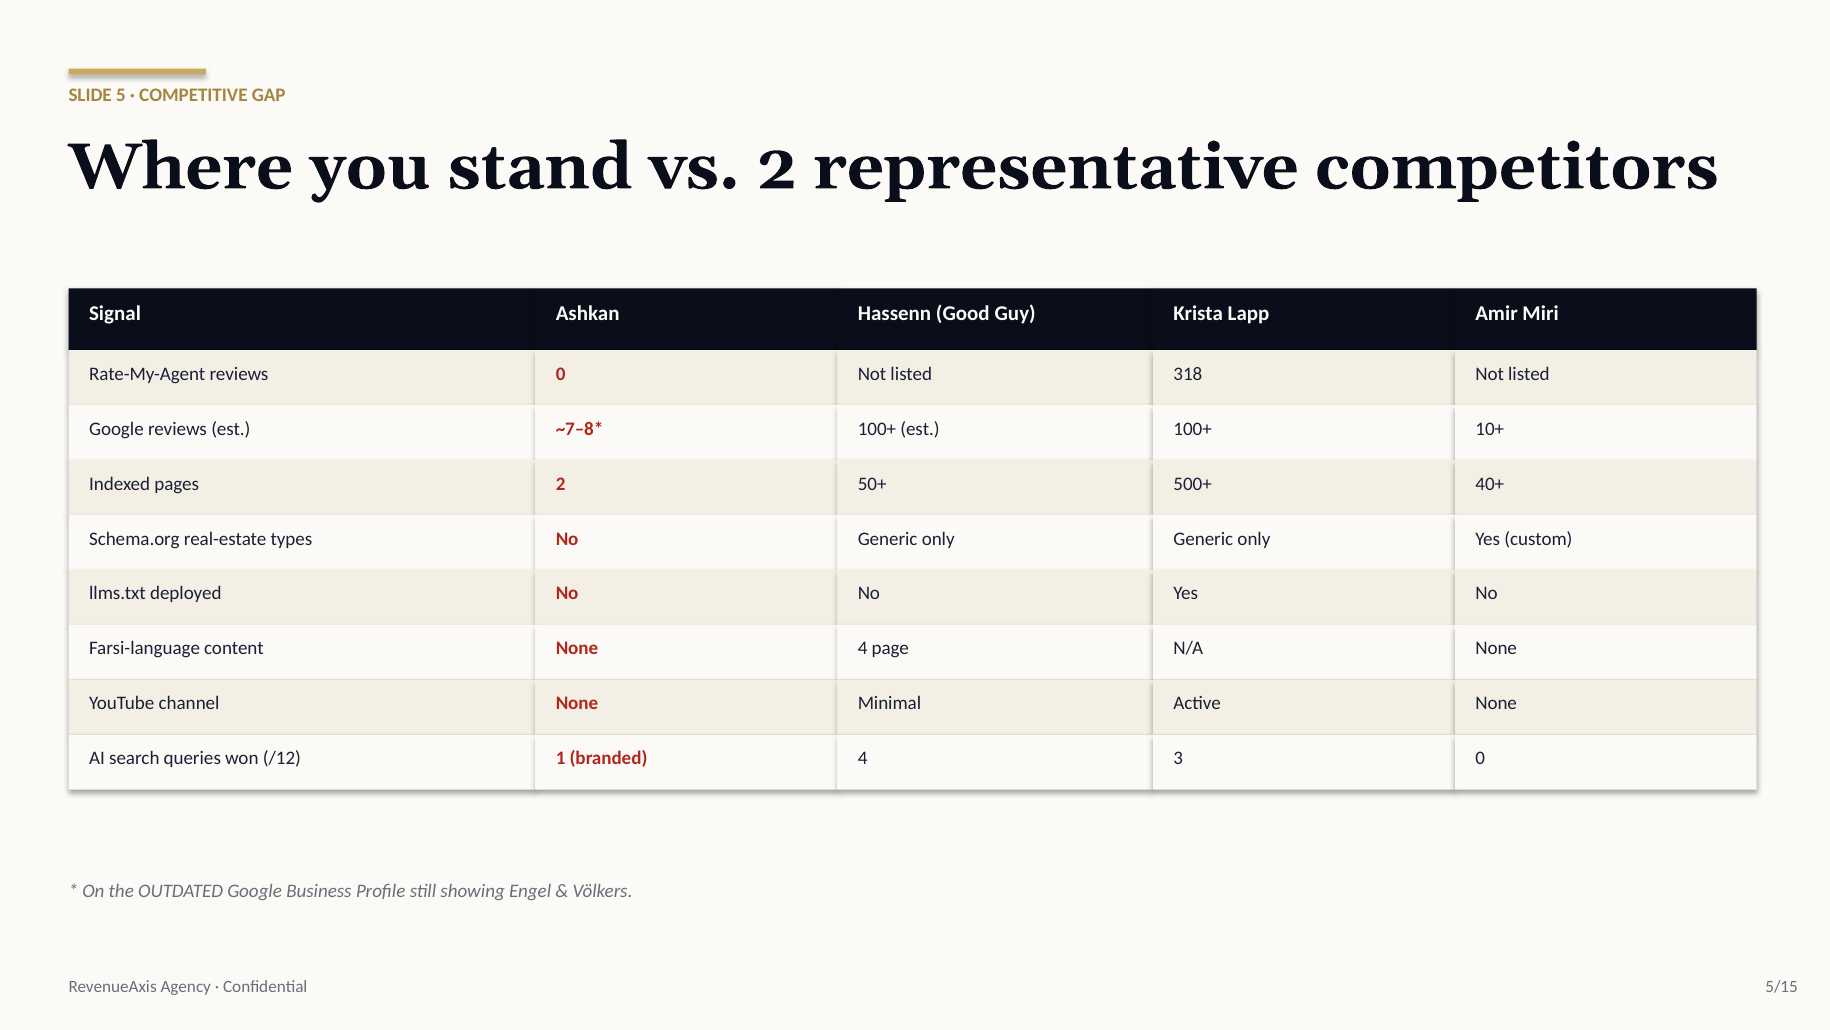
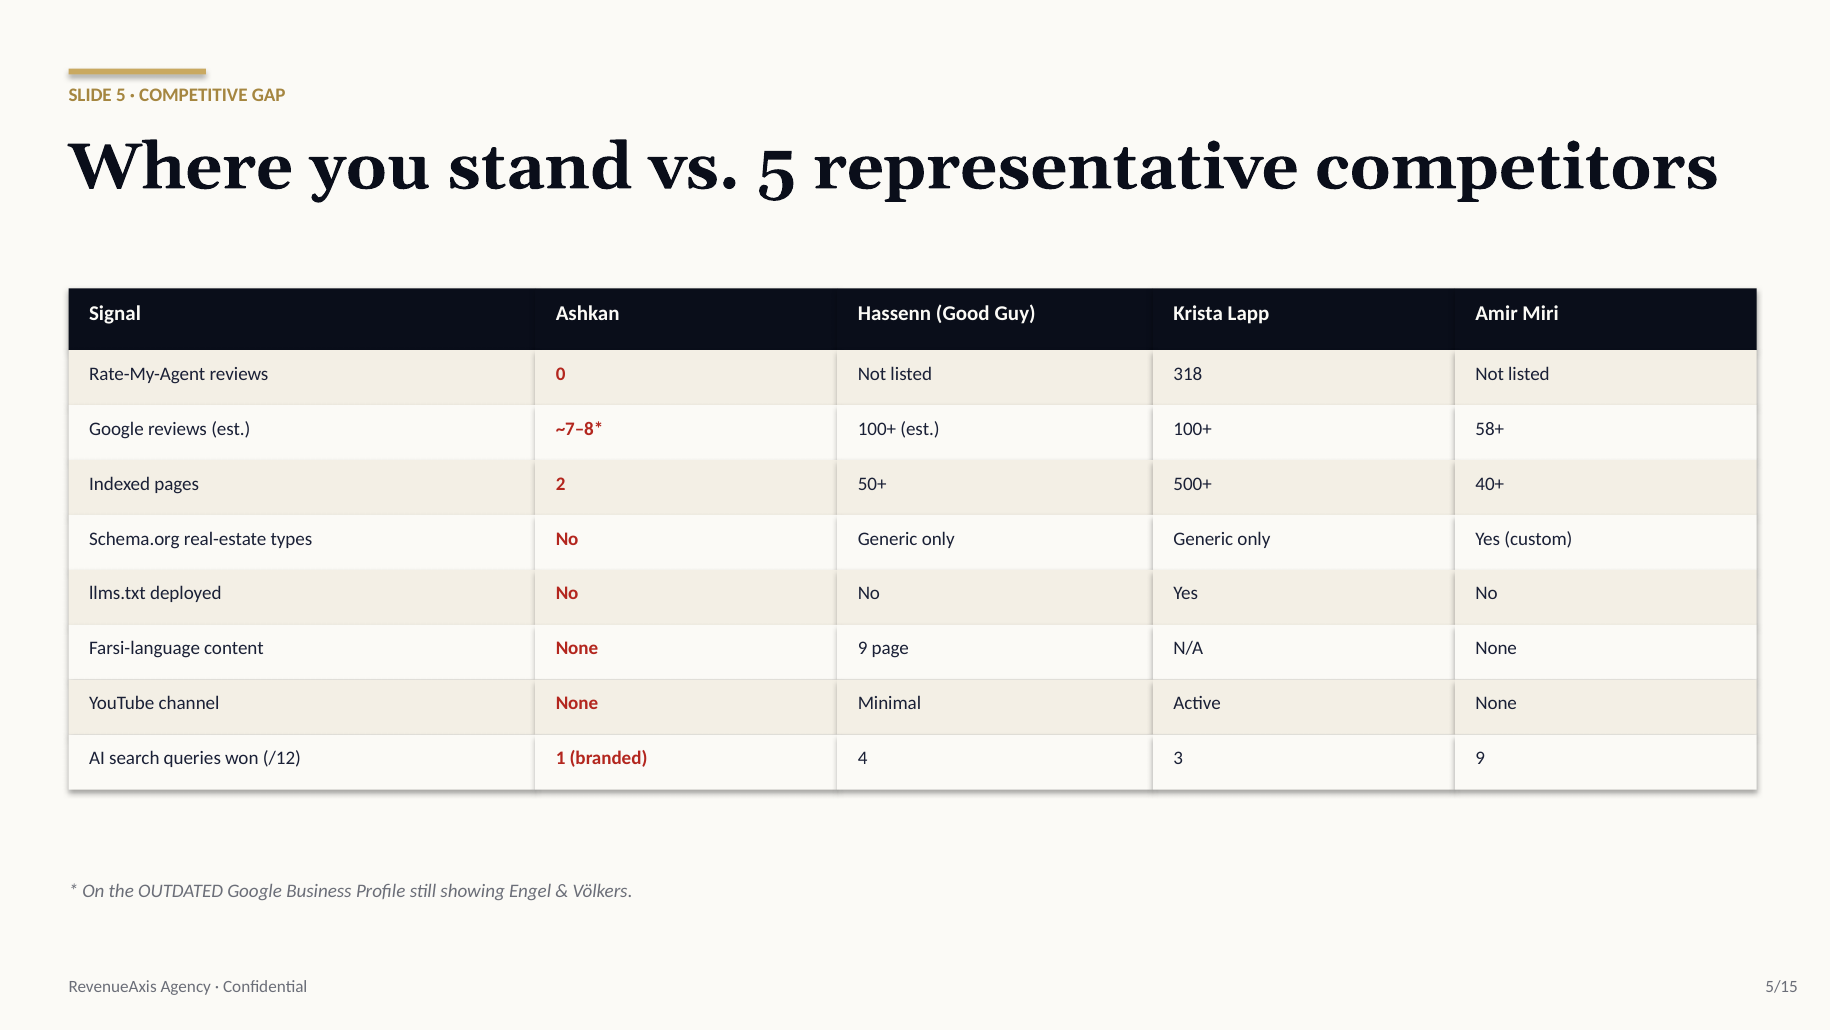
vs 2: 2 -> 5
10+: 10+ -> 58+
None 4: 4 -> 9
3 0: 0 -> 9
